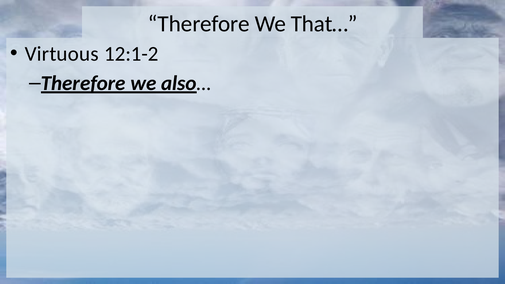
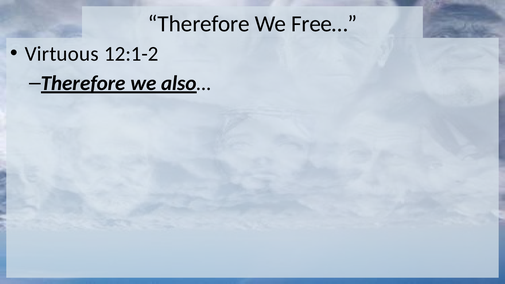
That…: That… -> Free…
